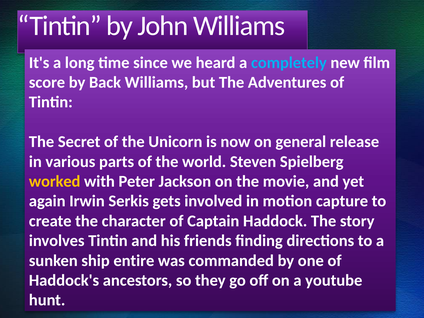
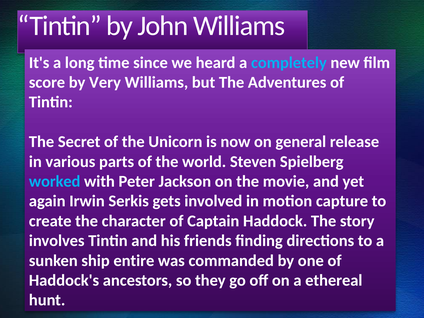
Back: Back -> Very
worked colour: yellow -> light blue
youtube: youtube -> ethereal
